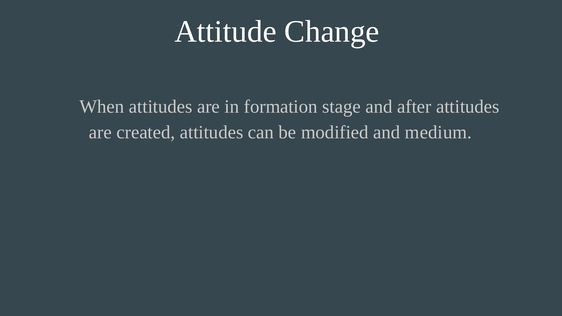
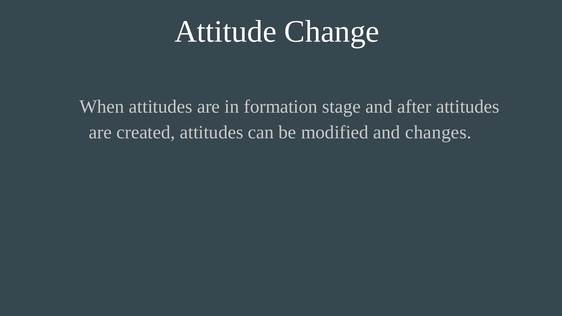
medium: medium -> changes
